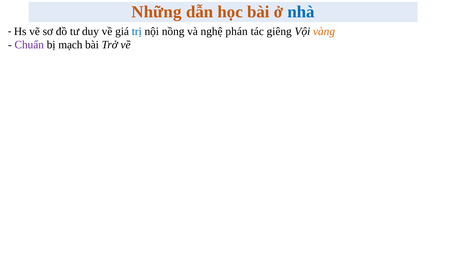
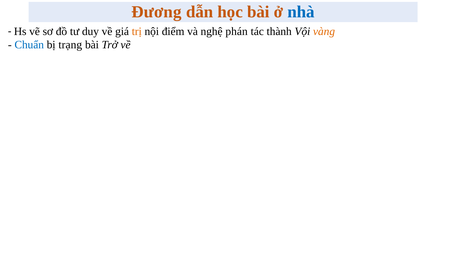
Những: Những -> Đương
trị colour: blue -> orange
nồng: nồng -> điểm
giêng: giêng -> thành
Chuẩn colour: purple -> blue
mạch: mạch -> trạng
